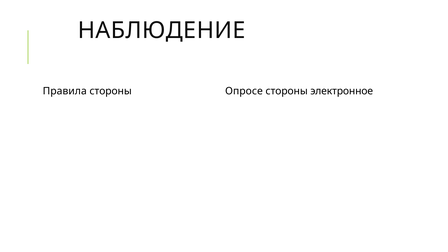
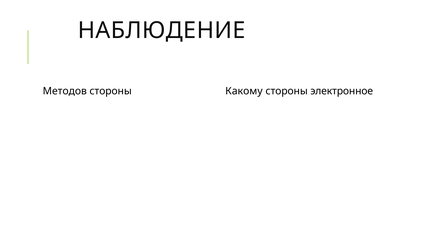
Правила: Правила -> Методов
Опросе: Опросе -> Какому
